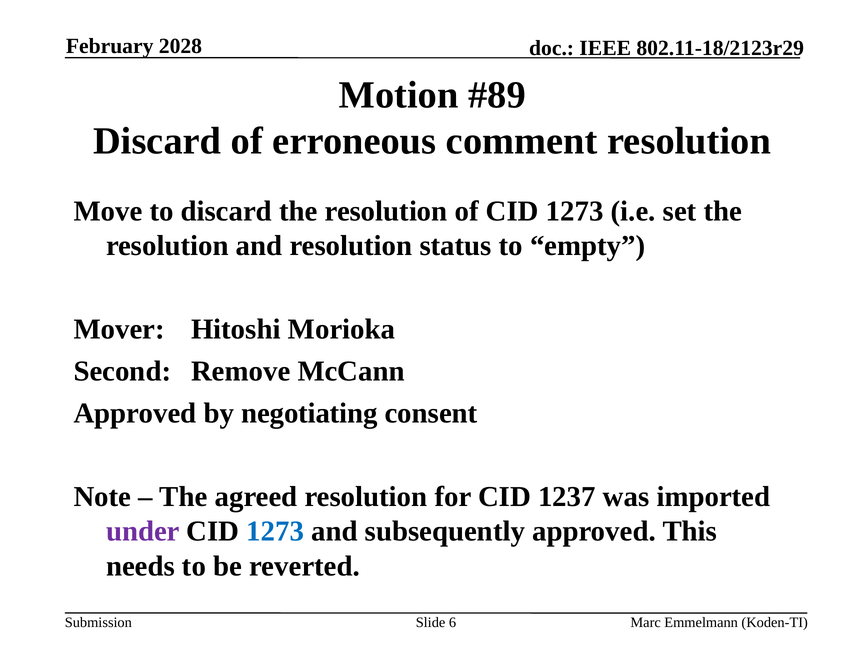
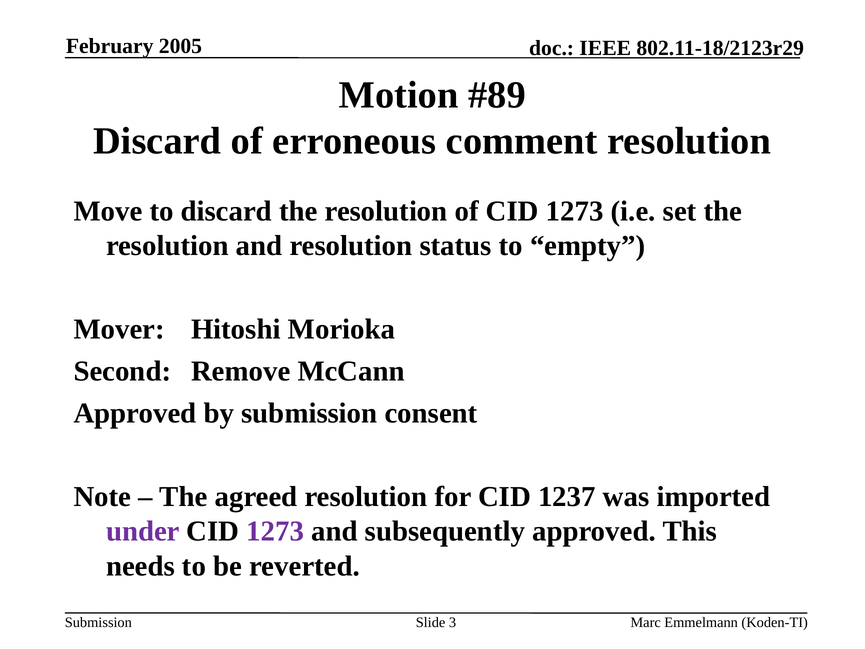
2028: 2028 -> 2005
by negotiating: negotiating -> submission
1273 at (275, 531) colour: blue -> purple
6: 6 -> 3
